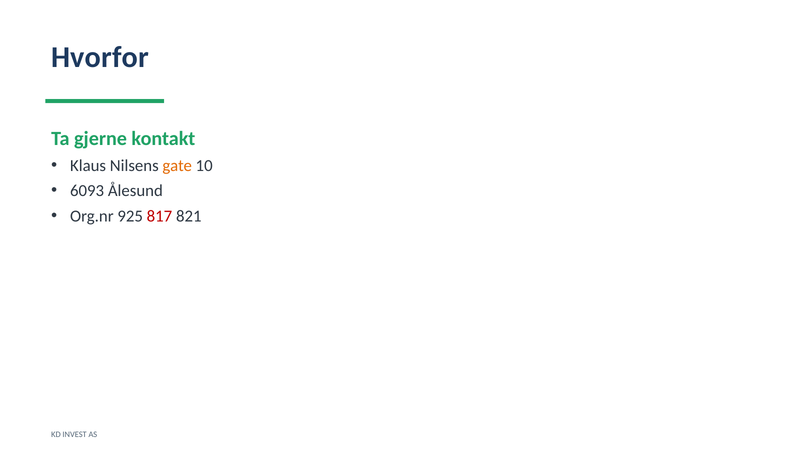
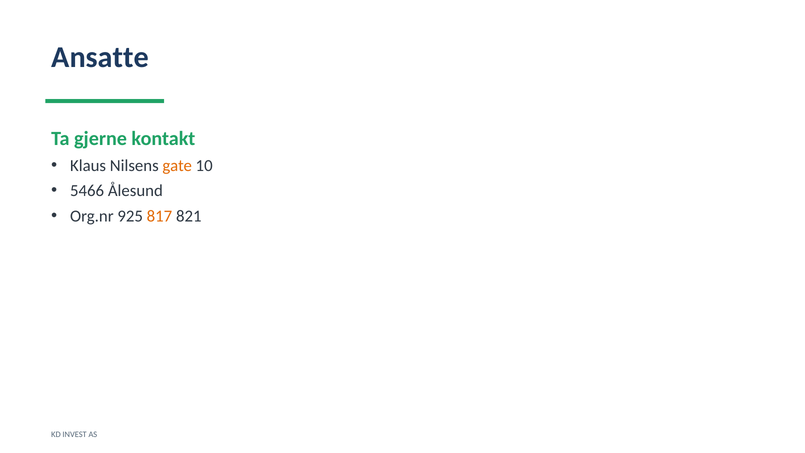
Hvorfor: Hvorfor -> Ansatte
6093: 6093 -> 5466
817 colour: red -> orange
